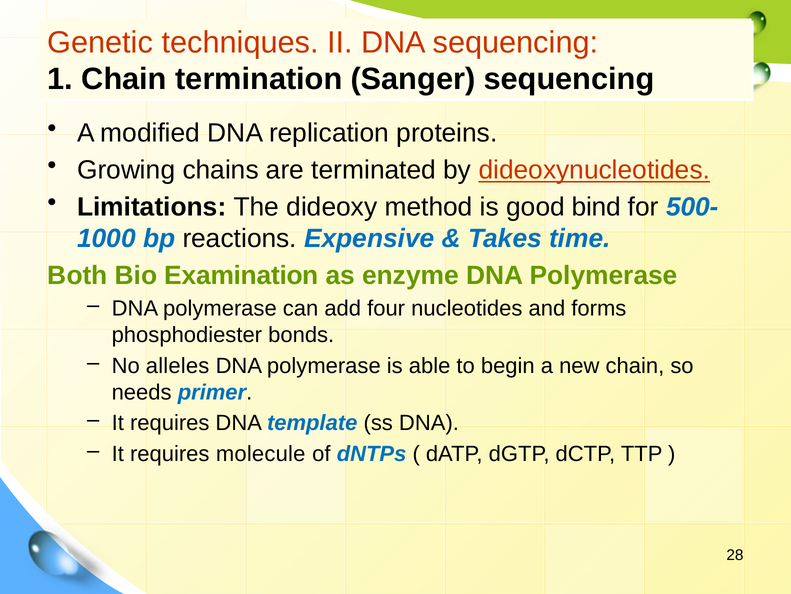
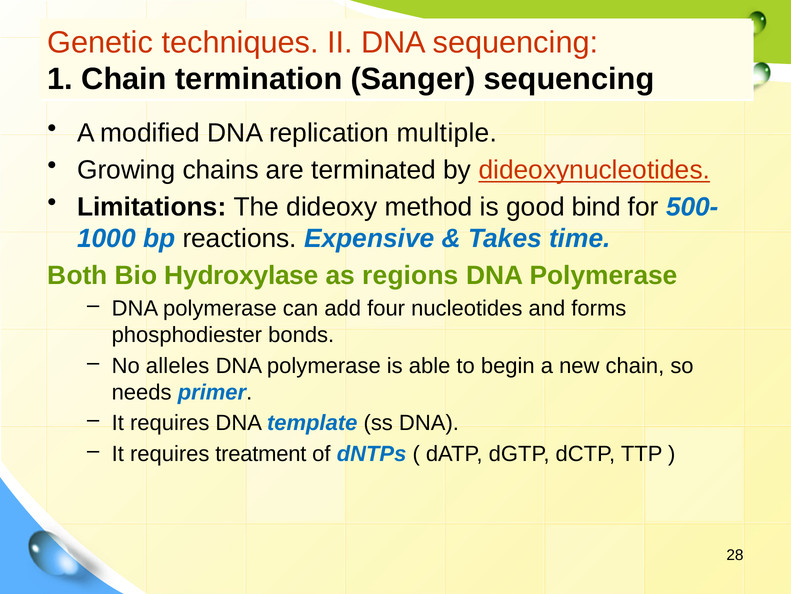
proteins: proteins -> multiple
Examination: Examination -> Hydroxylase
enzyme: enzyme -> regions
molecule: molecule -> treatment
